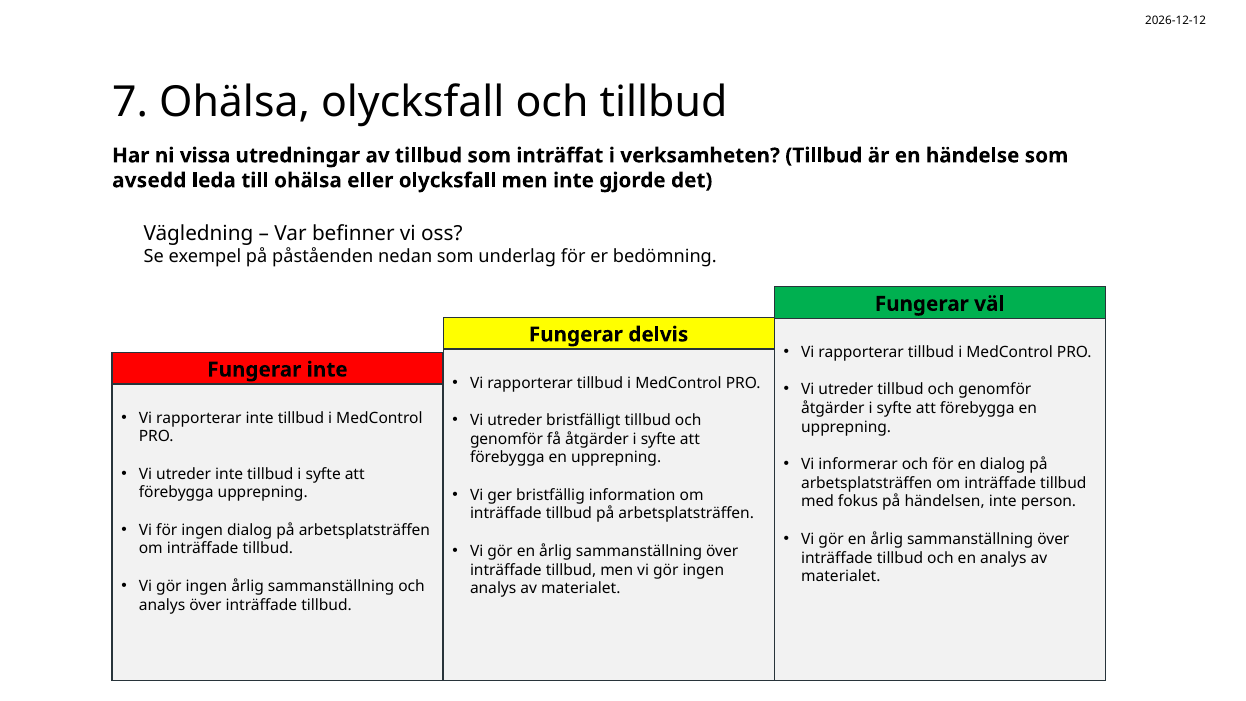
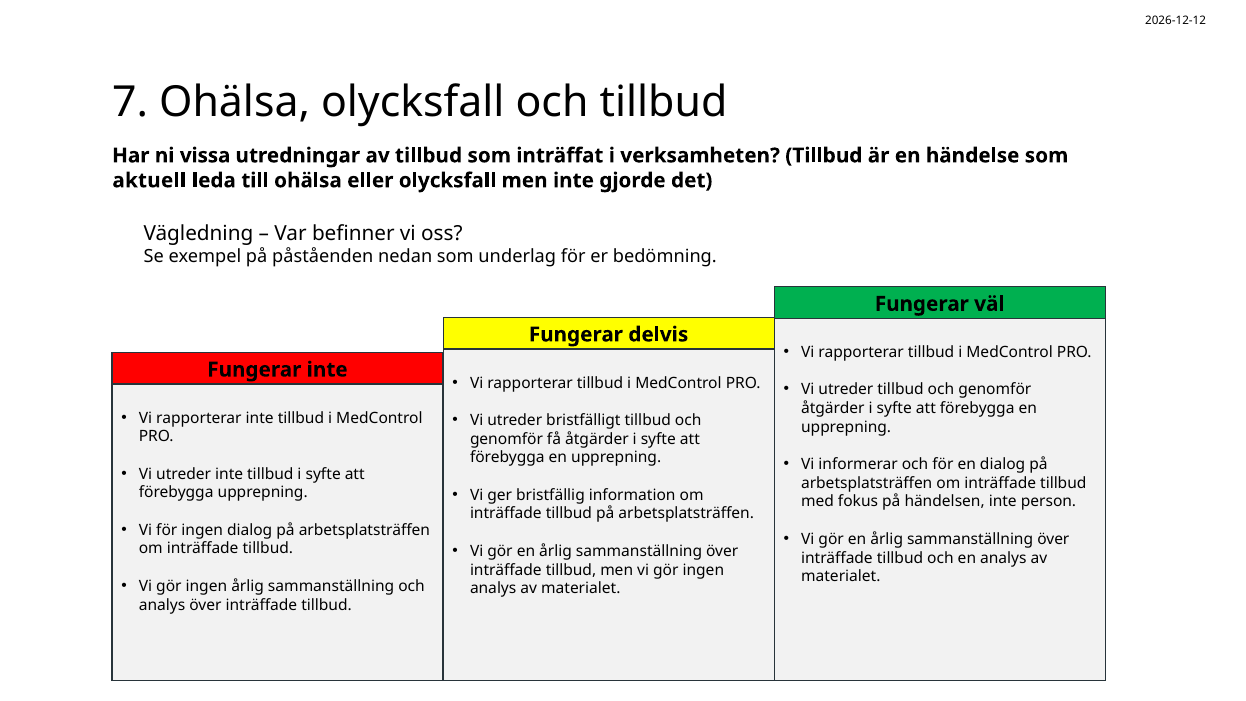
avsedd: avsedd -> aktuell
